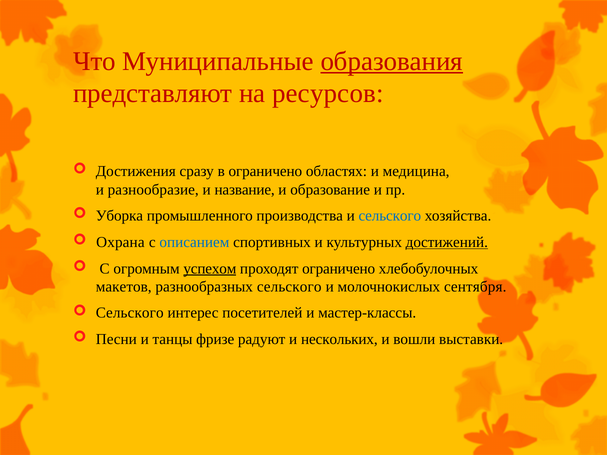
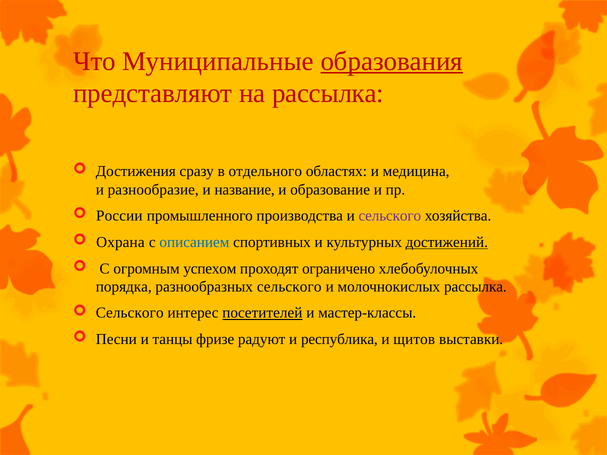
на ресурсов: ресурсов -> рассылка
в ограничено: ограничено -> отдельного
Уборка: Уборка -> России
сельского at (390, 216) colour: blue -> purple
успехом underline: present -> none
макетов: макетов -> порядка
молочнокислых сентября: сентября -> рассылка
посетителей underline: none -> present
нескольких: нескольких -> республика
вошли: вошли -> щитов
